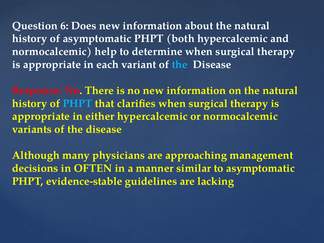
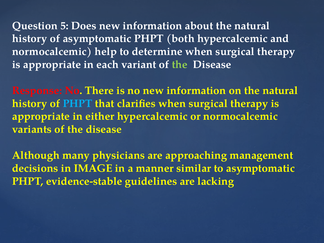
6: 6 -> 5
the at (180, 65) colour: light blue -> light green
OFTEN: OFTEN -> IMAGE
